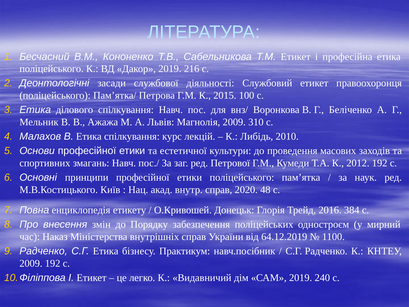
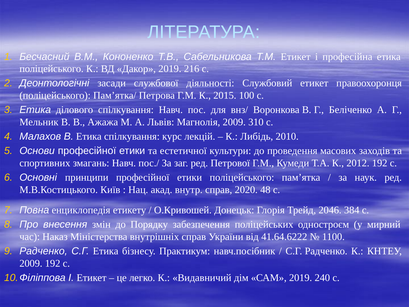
2016: 2016 -> 2046
64.12.2019: 64.12.2019 -> 41.64.6222
